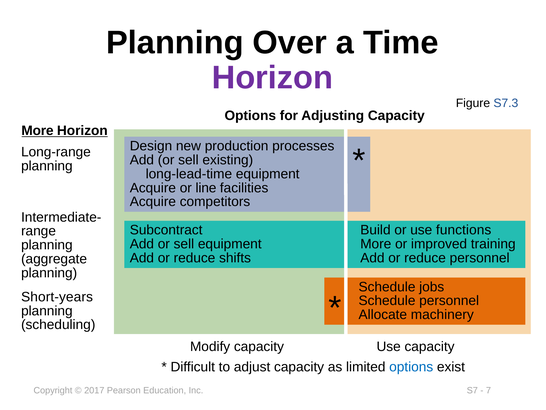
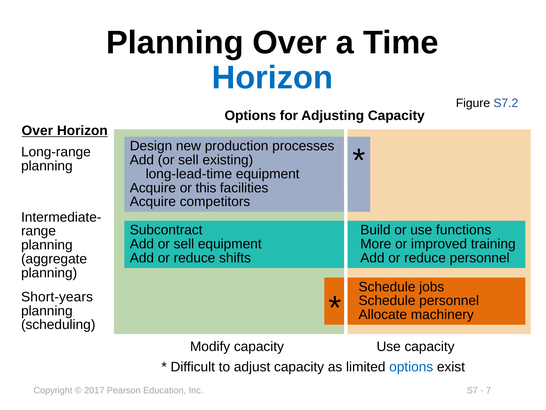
Horizon at (272, 78) colour: purple -> blue
S7.3: S7.3 -> S7.2
More at (37, 130): More -> Over
line: line -> this
